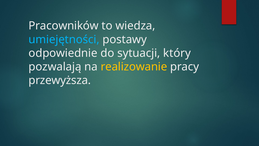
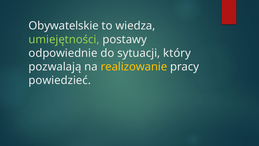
Pracowników: Pracowników -> Obywatelskie
umiejętności colour: light blue -> light green
przewyższa: przewyższa -> powiedzieć
